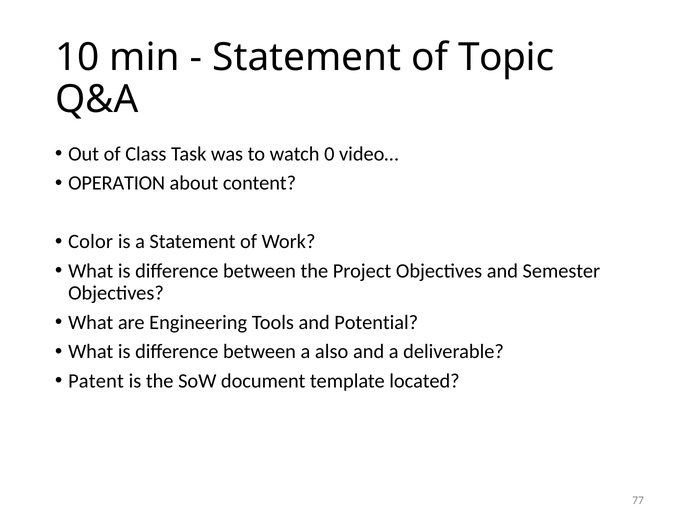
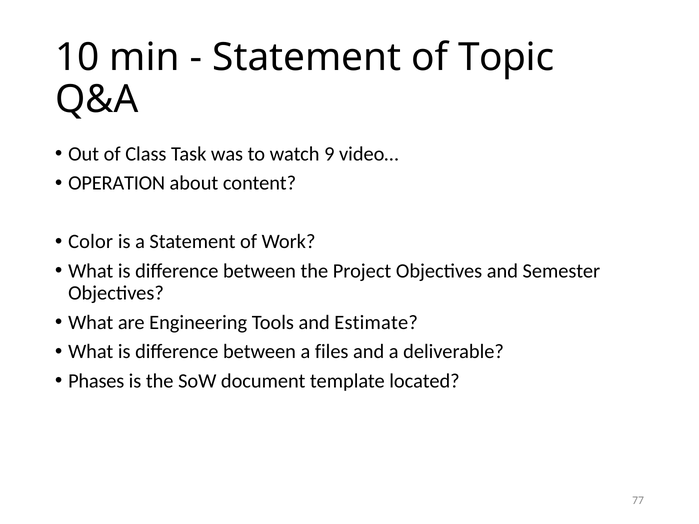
0: 0 -> 9
Potential: Potential -> Estimate
also: also -> files
Patent: Patent -> Phases
